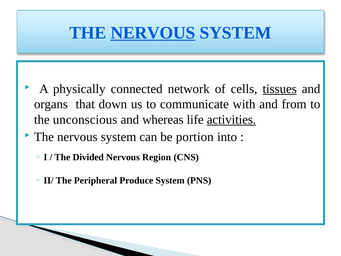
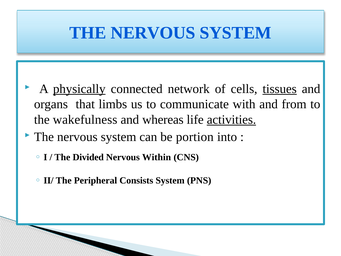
NERVOUS at (153, 33) underline: present -> none
physically underline: none -> present
down: down -> limbs
unconscious: unconscious -> wakefulness
Region: Region -> Within
Produce: Produce -> Consists
